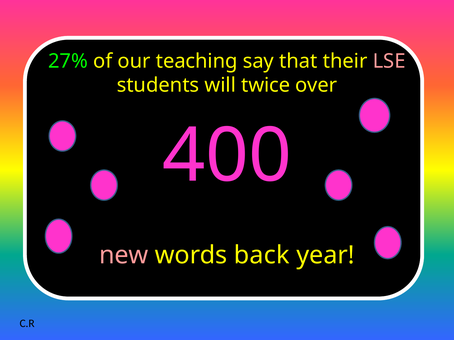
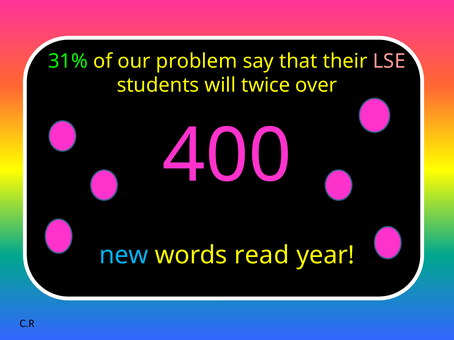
27%: 27% -> 31%
teaching: teaching -> problem
new colour: pink -> light blue
back: back -> read
